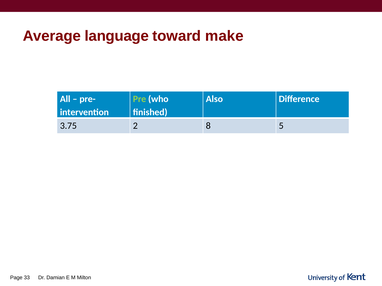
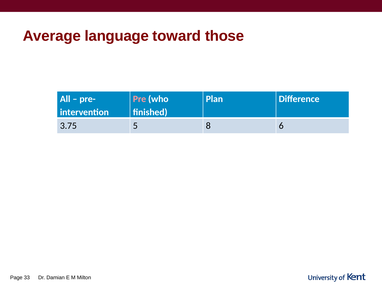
make: make -> those
Pre colour: light green -> pink
Also: Also -> Plan
2: 2 -> 5
5: 5 -> 6
